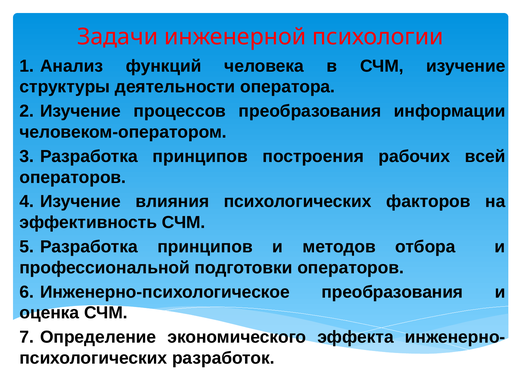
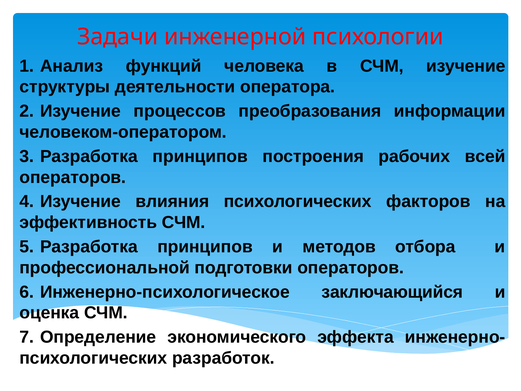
Инженерно-психологическое преобразования: преобразования -> заключающийся
